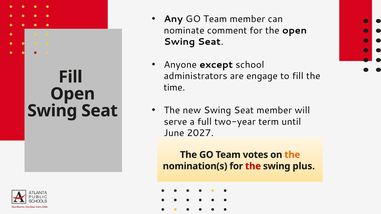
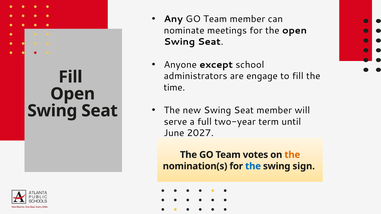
comment: comment -> meetings
the at (253, 166) colour: red -> blue
plus: plus -> sign
